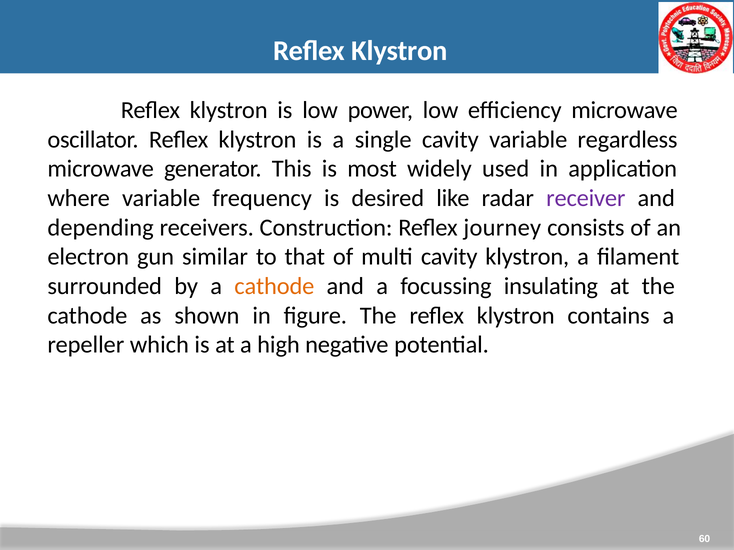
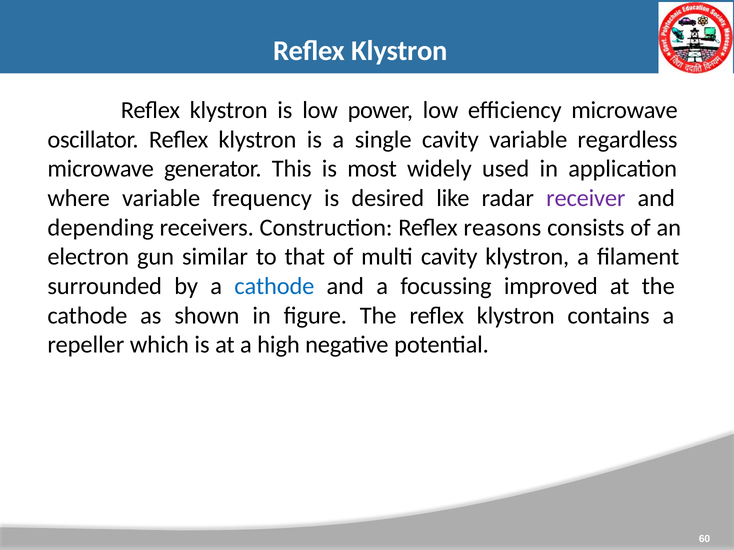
journey: journey -> reasons
cathode at (274, 286) colour: orange -> blue
insulating: insulating -> improved
